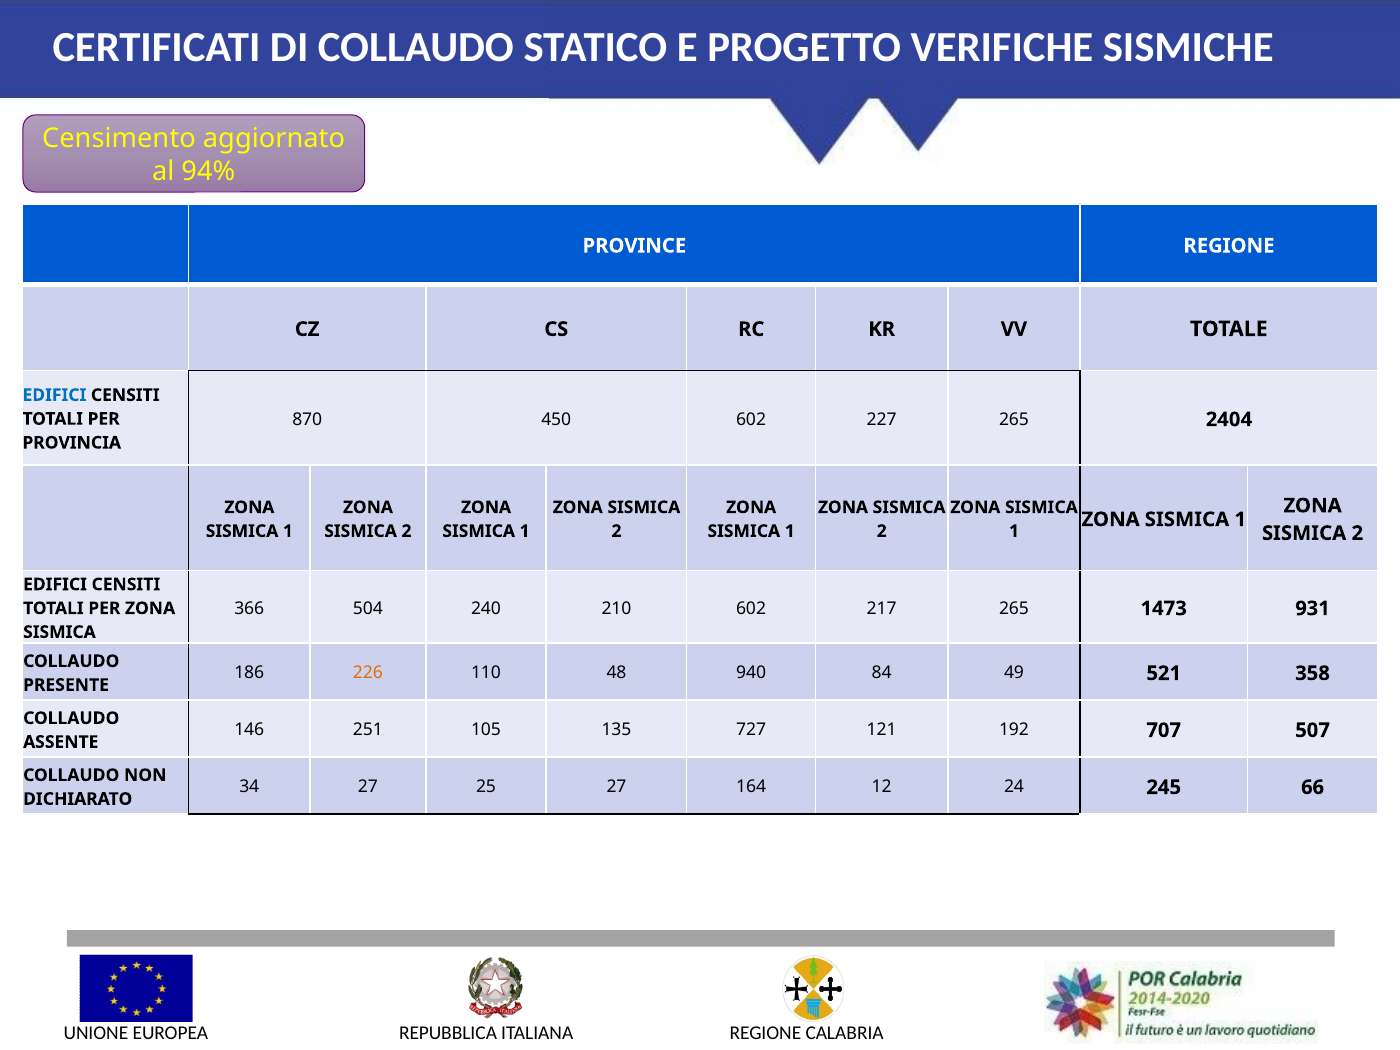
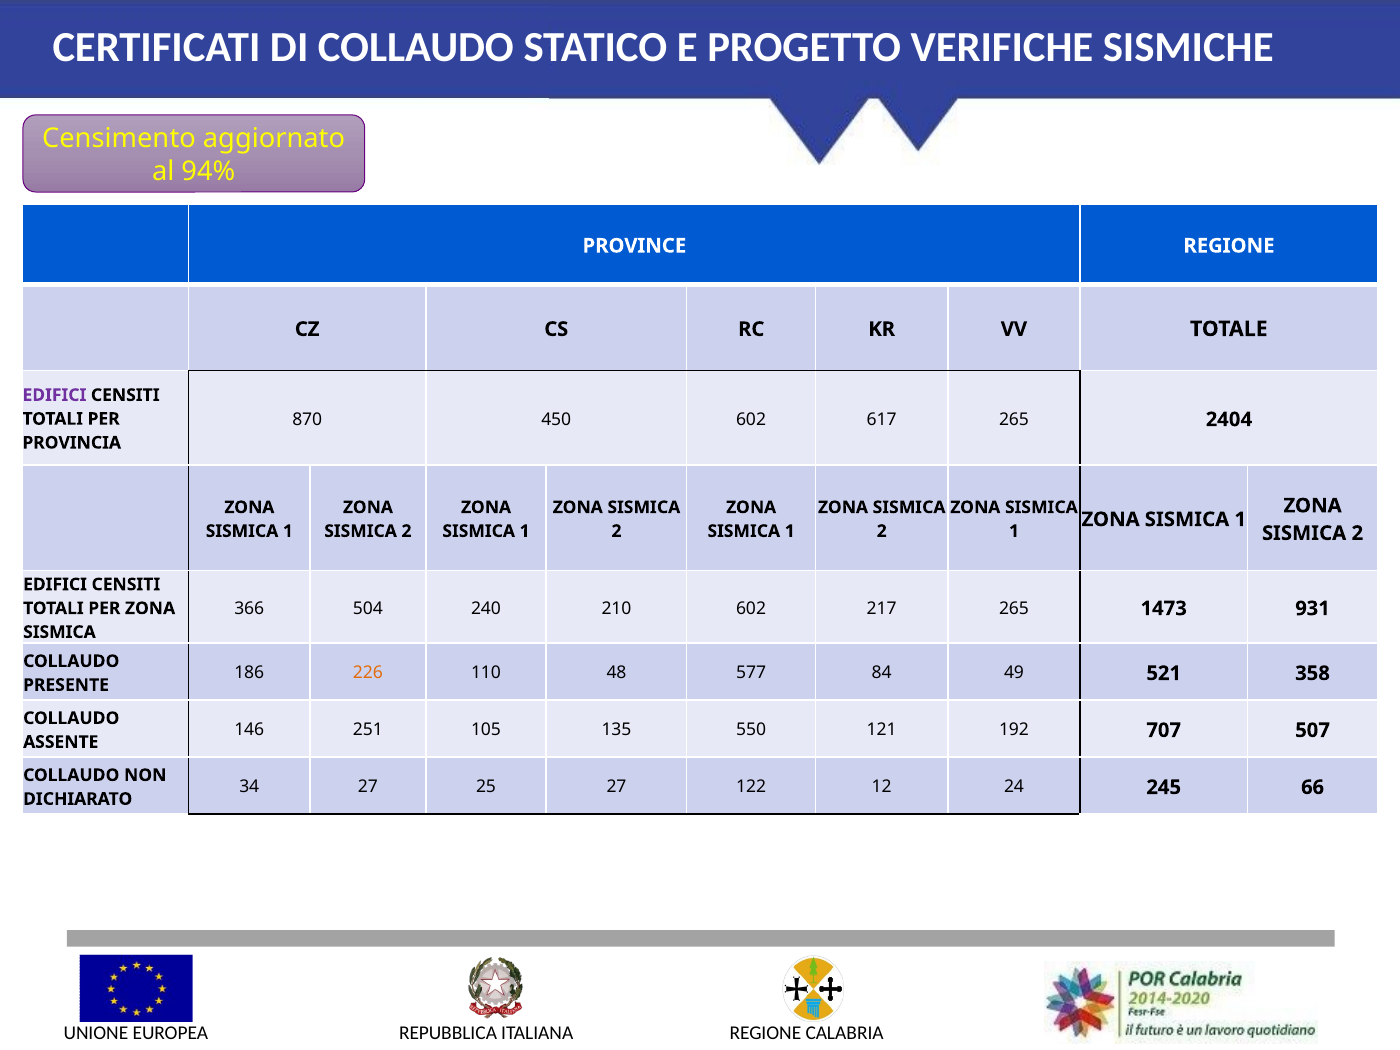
EDIFICI at (54, 395) colour: blue -> purple
227: 227 -> 617
940: 940 -> 577
727: 727 -> 550
164: 164 -> 122
